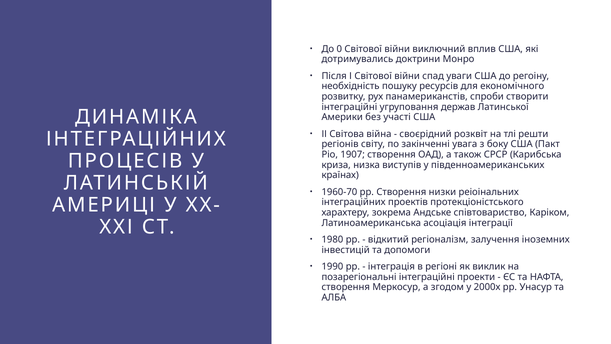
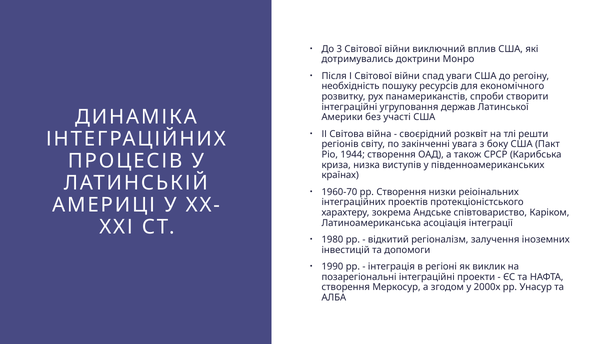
0: 0 -> 3
1907: 1907 -> 1944
